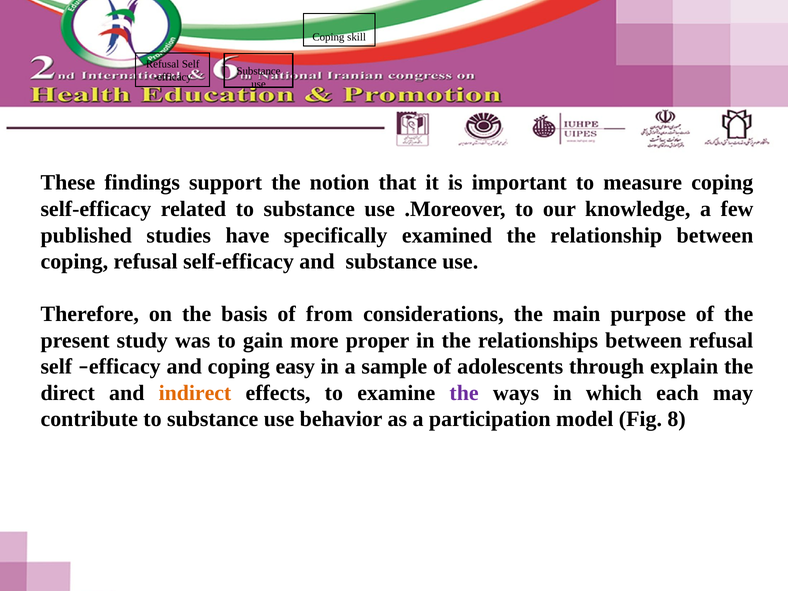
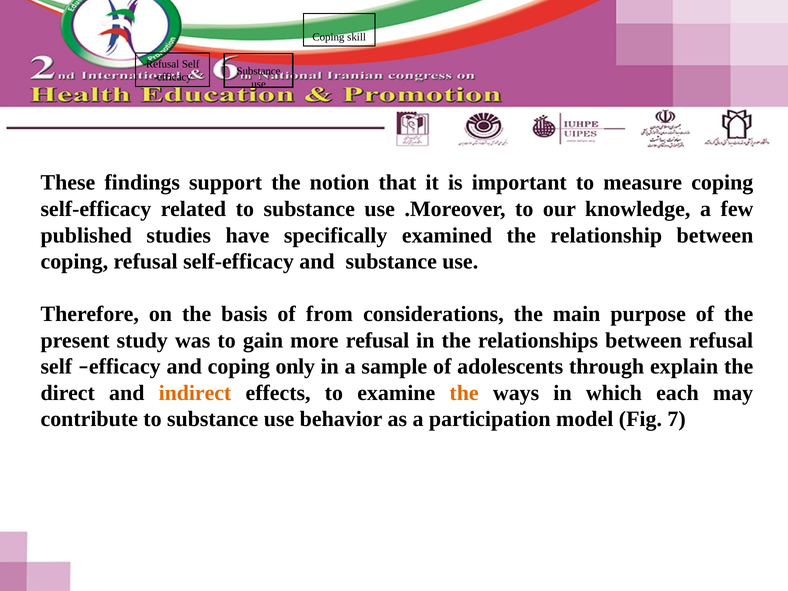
more proper: proper -> refusal
easy: easy -> only
the at (464, 393) colour: purple -> orange
8: 8 -> 7
